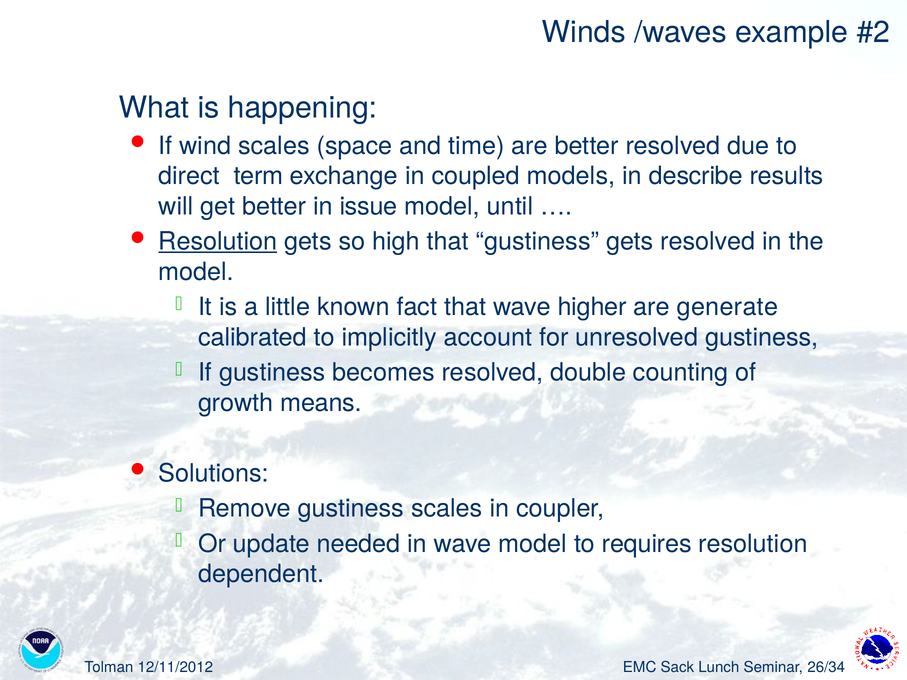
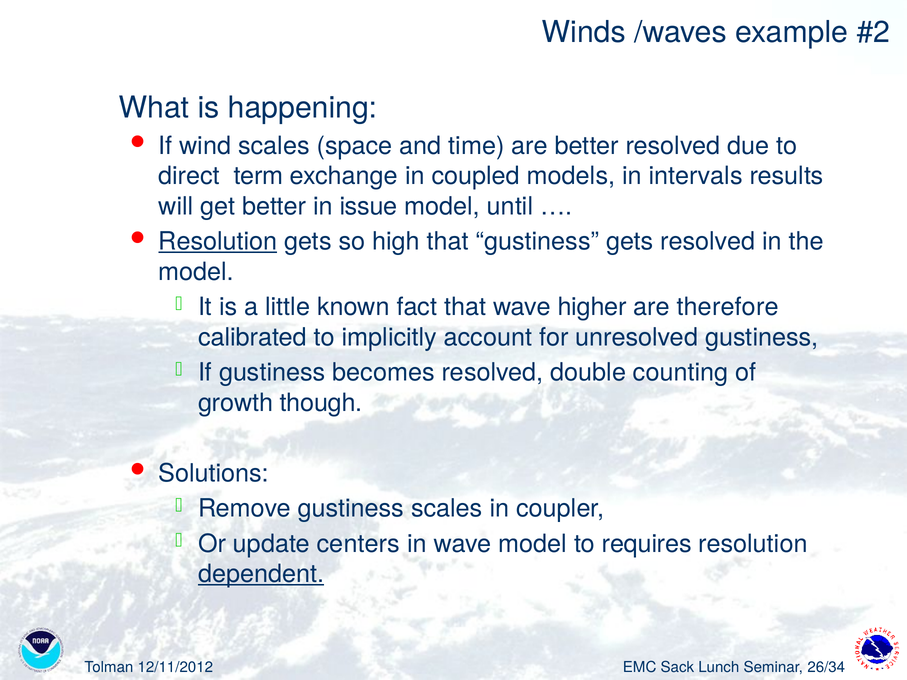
describe: describe -> intervals
generate: generate -> therefore
means: means -> though
needed: needed -> centers
dependent underline: none -> present
